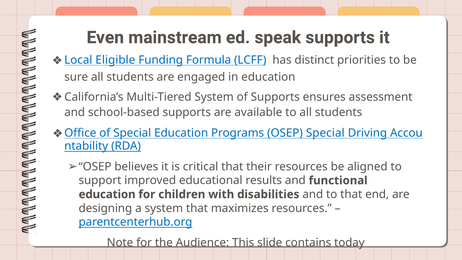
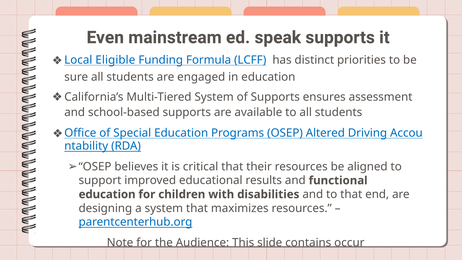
OSEP Special: Special -> Altered
today: today -> occur
